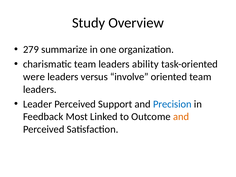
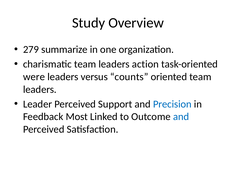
ability: ability -> action
involve: involve -> counts
and at (181, 117) colour: orange -> blue
